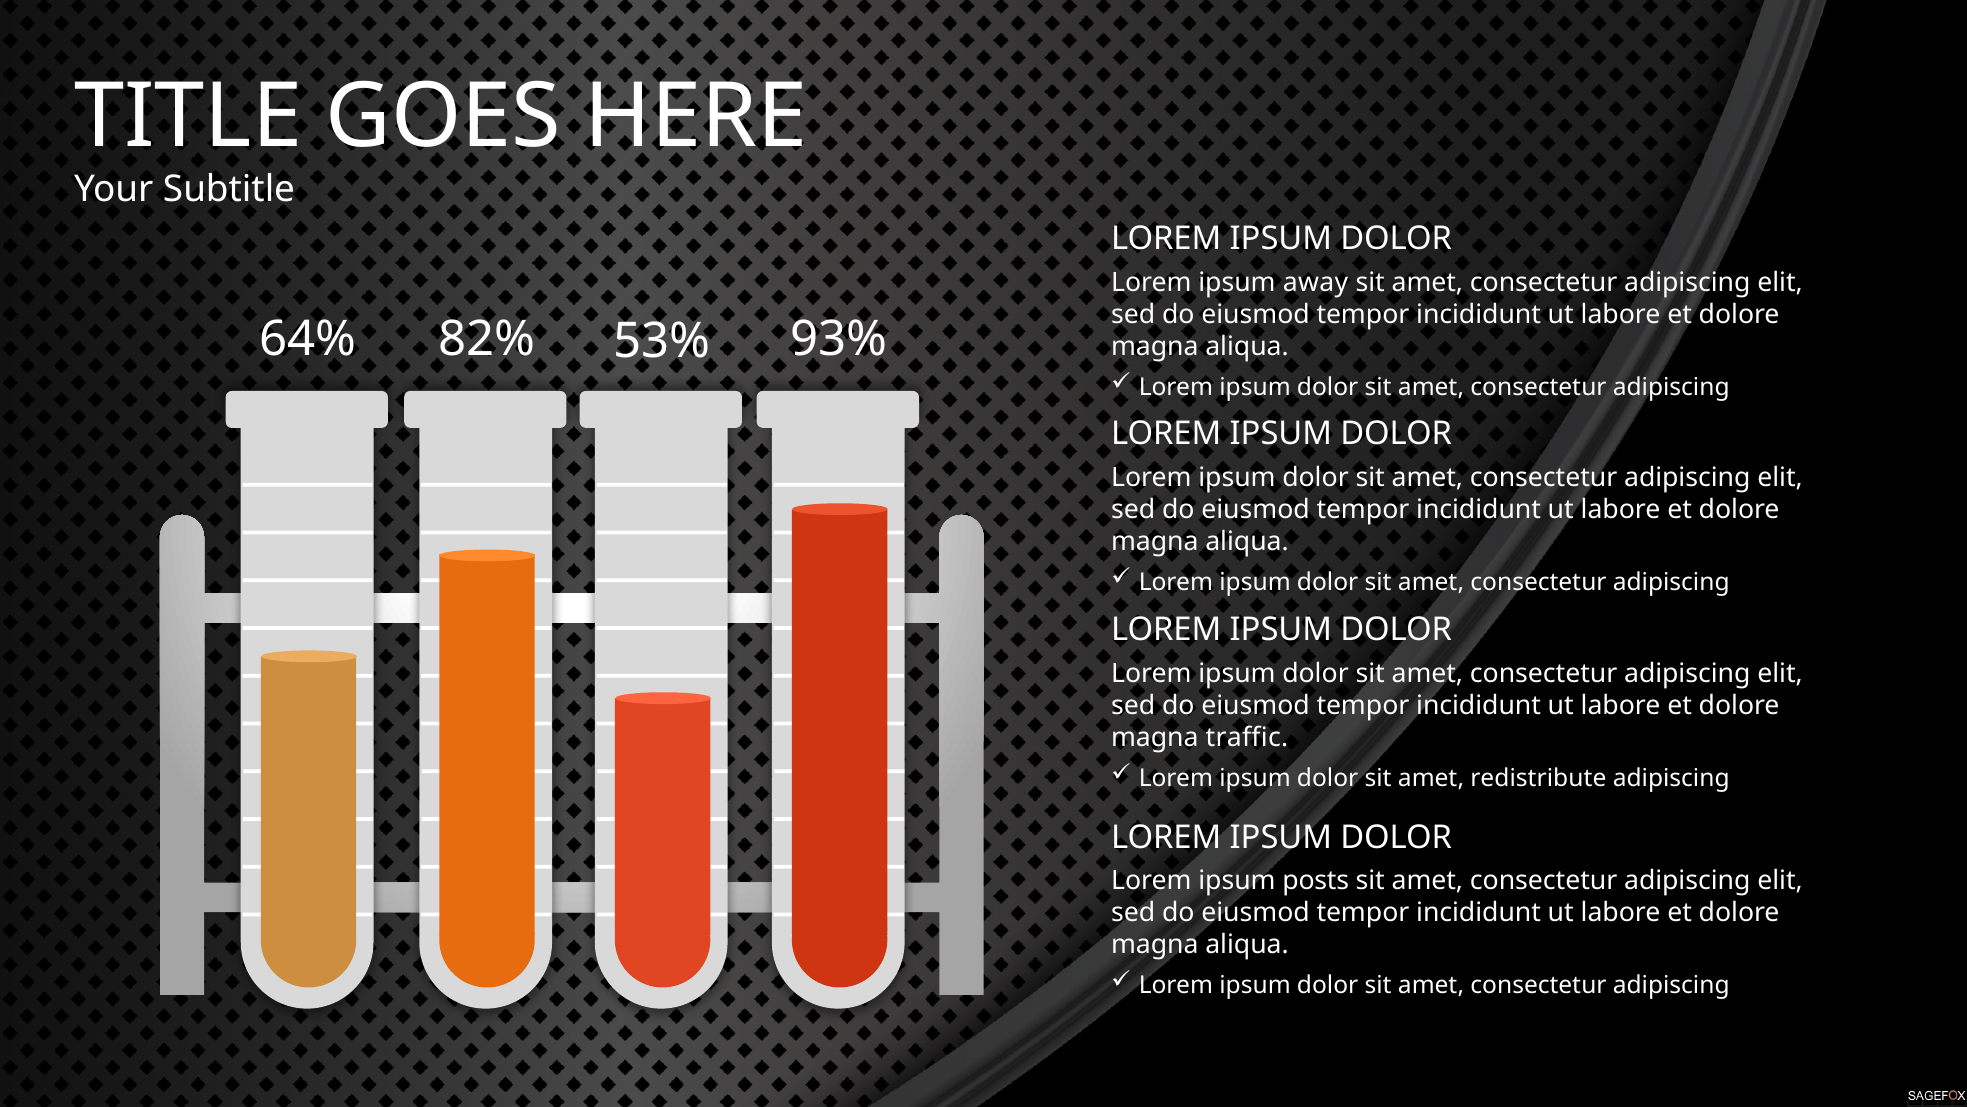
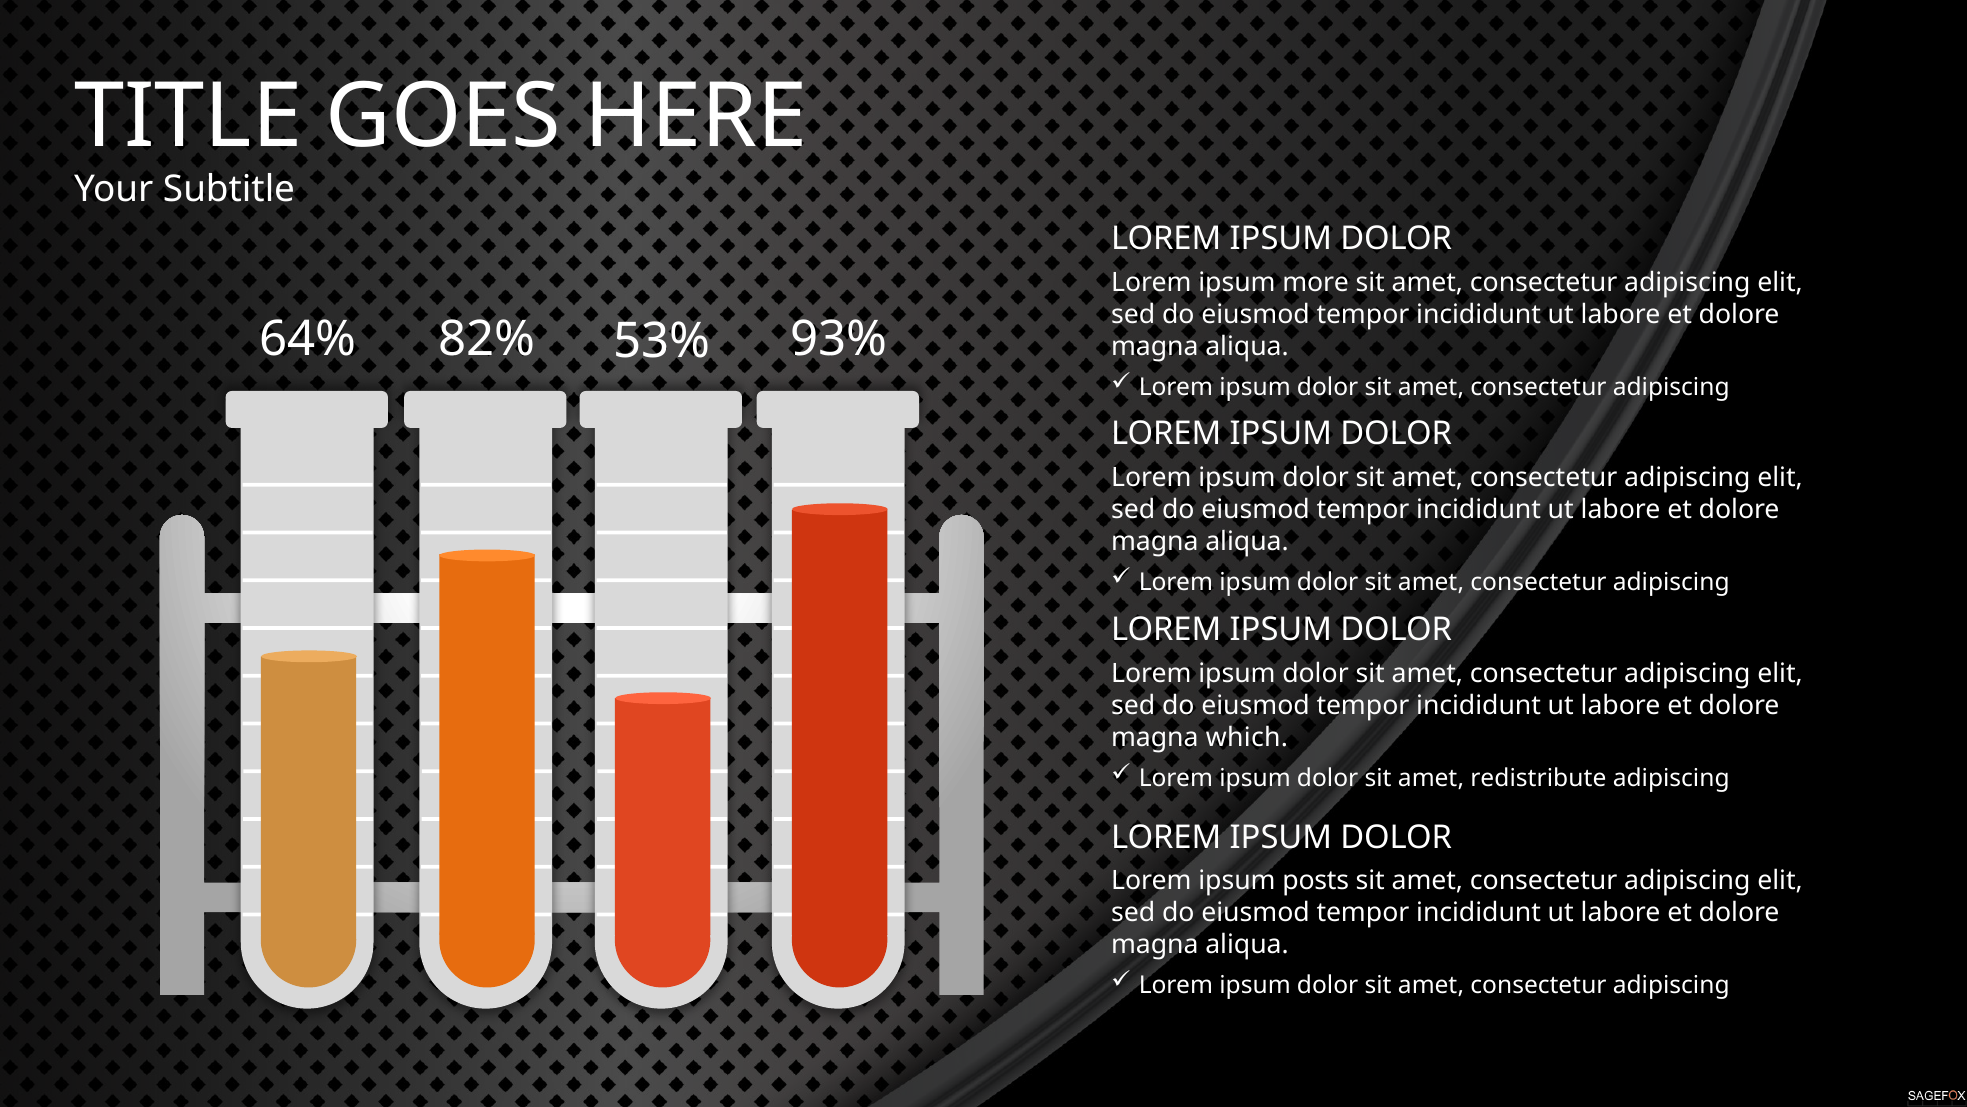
away: away -> more
traffic: traffic -> which
